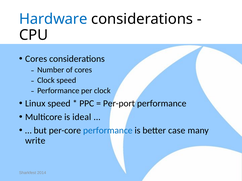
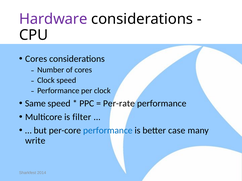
Hardware colour: blue -> purple
Linux: Linux -> Same
Per-port: Per-port -> Per-rate
ideal: ideal -> filter
